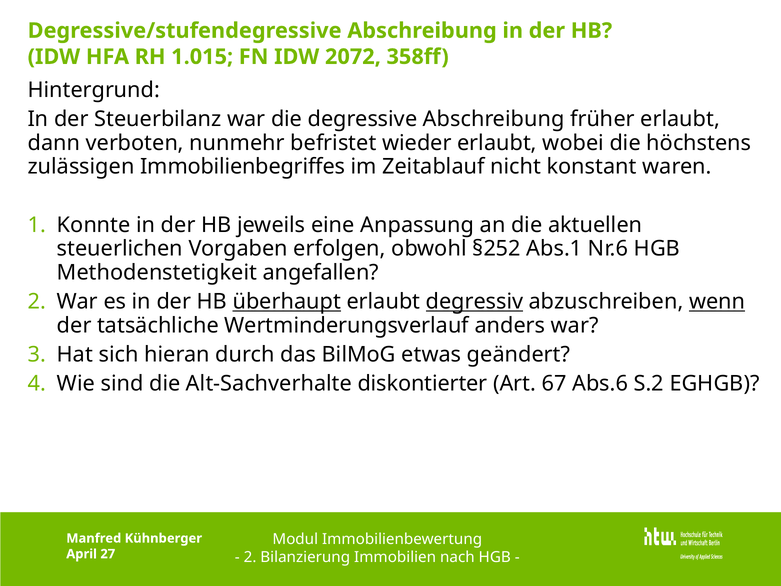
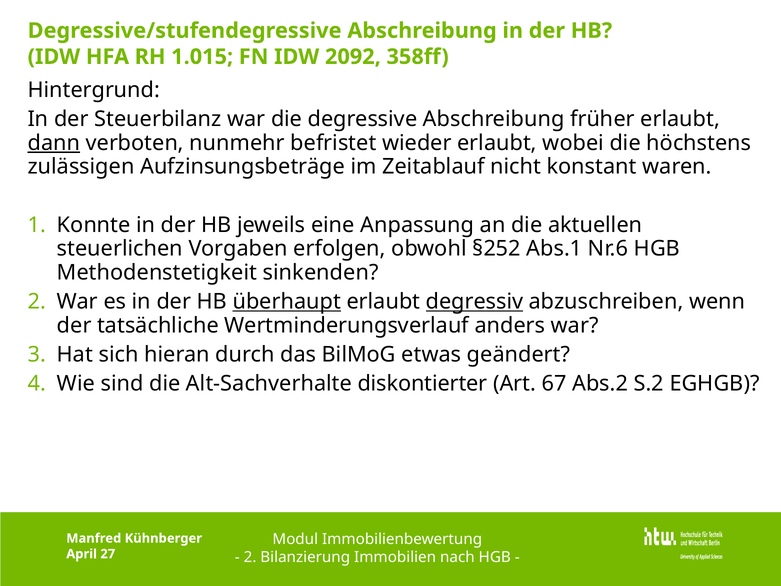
2072: 2072 -> 2092
dann underline: none -> present
Immobilienbegriffes: Immobilienbegriffes -> Aufzinsungsbeträge
angefallen: angefallen -> sinkenden
wenn underline: present -> none
Abs.6: Abs.6 -> Abs.2
